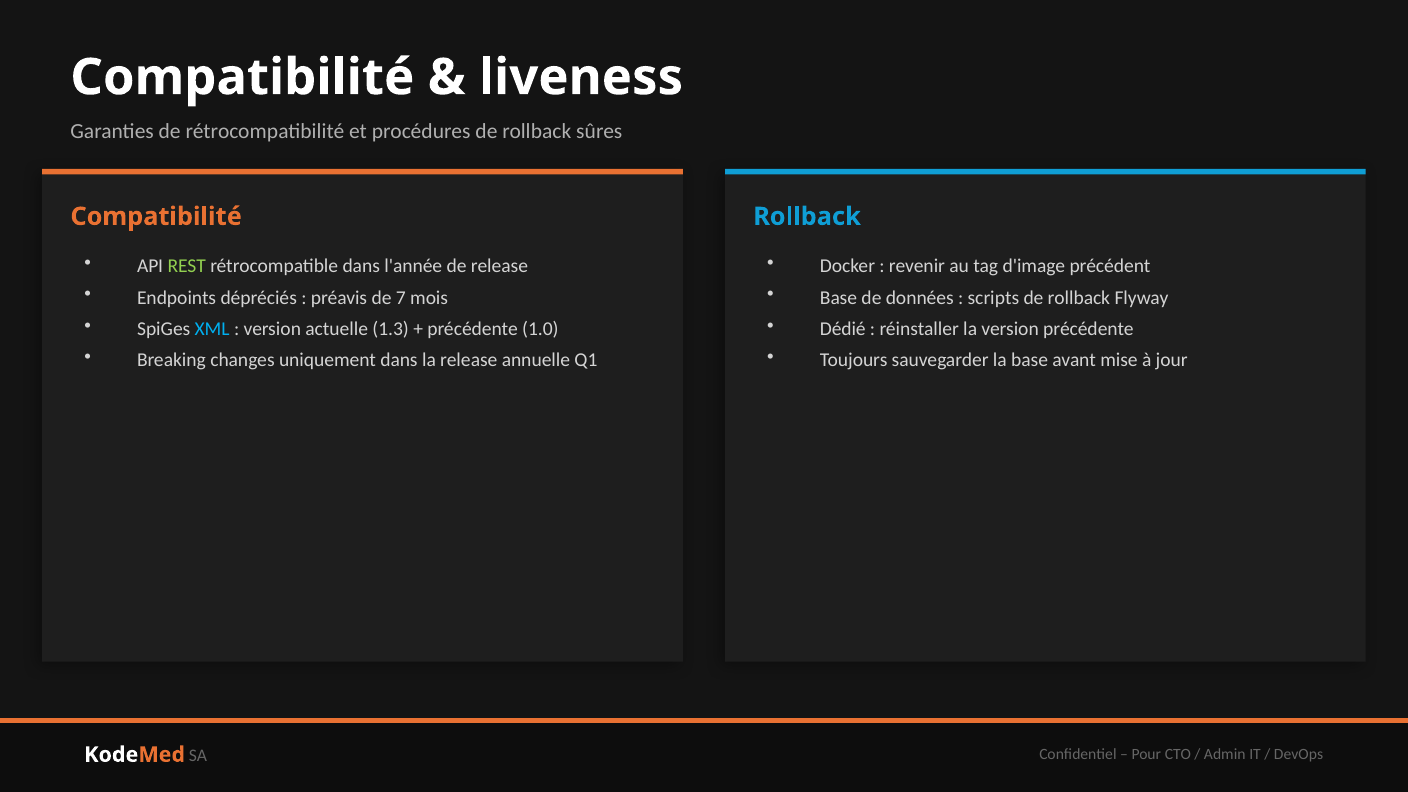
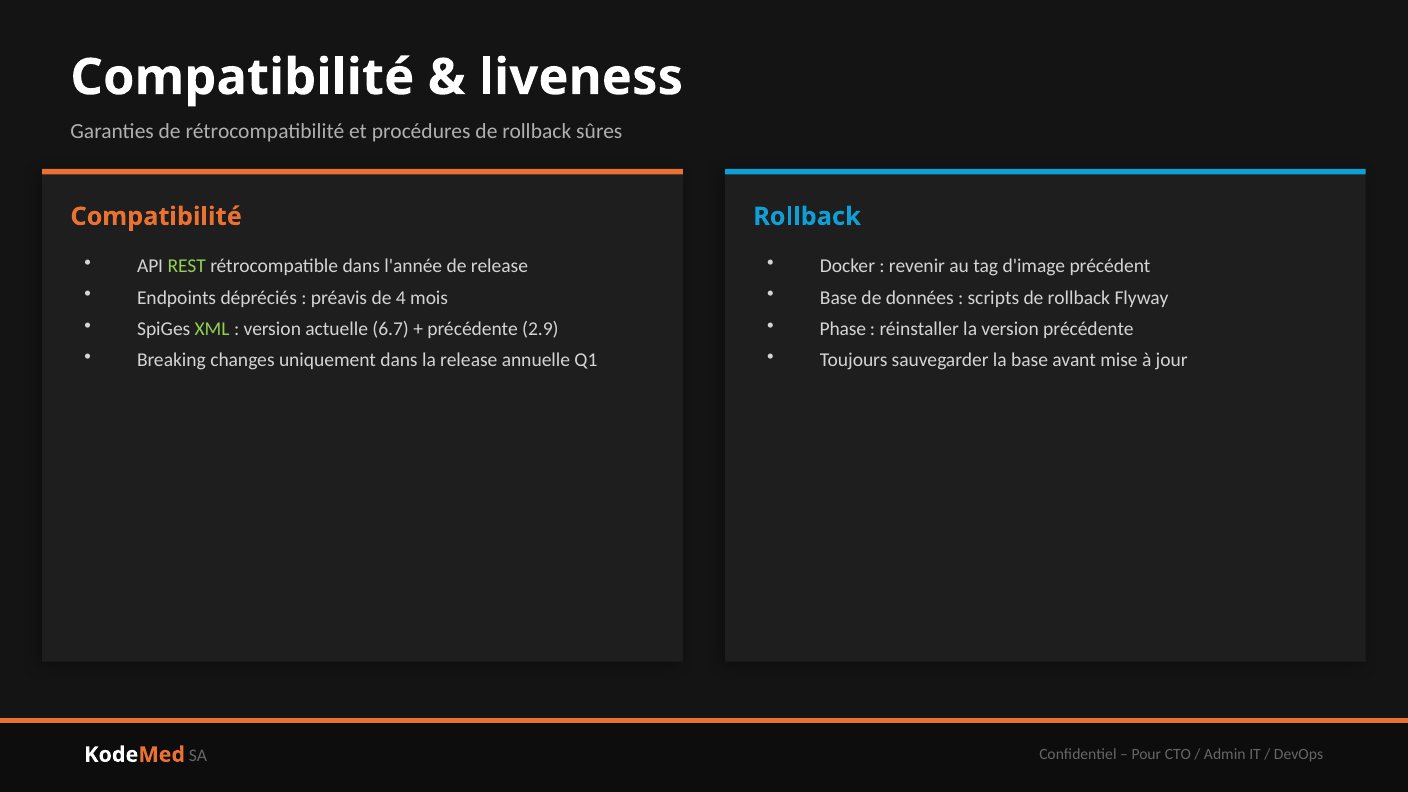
7: 7 -> 4
XML colour: light blue -> light green
1.3: 1.3 -> 6.7
1.0: 1.0 -> 2.9
Dédié: Dédié -> Phase
